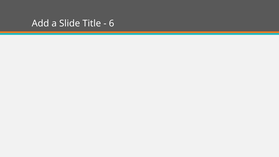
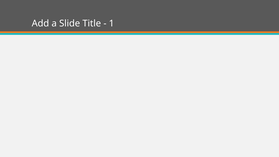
6: 6 -> 1
